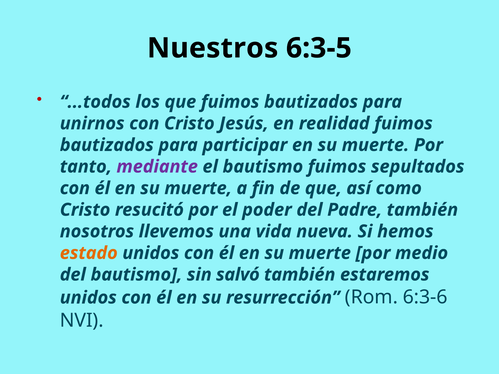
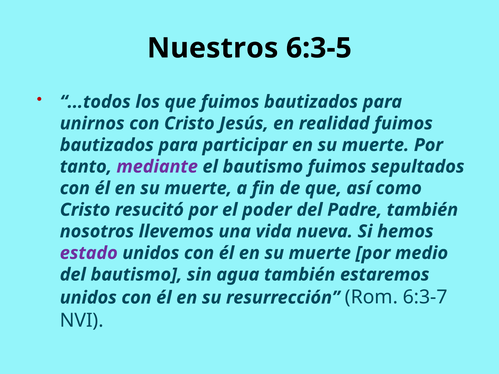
estado colour: orange -> purple
salvó: salvó -> agua
6:3-6: 6:3-6 -> 6:3-7
